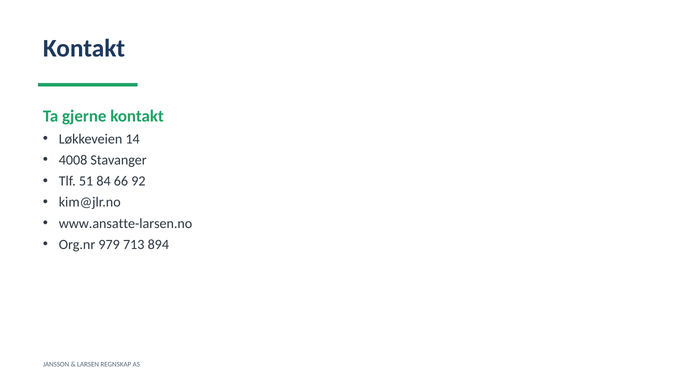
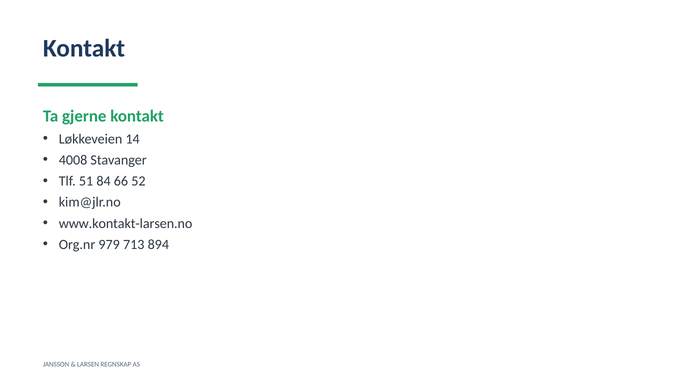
92: 92 -> 52
www.ansatte-larsen.no: www.ansatte-larsen.no -> www.kontakt-larsen.no
